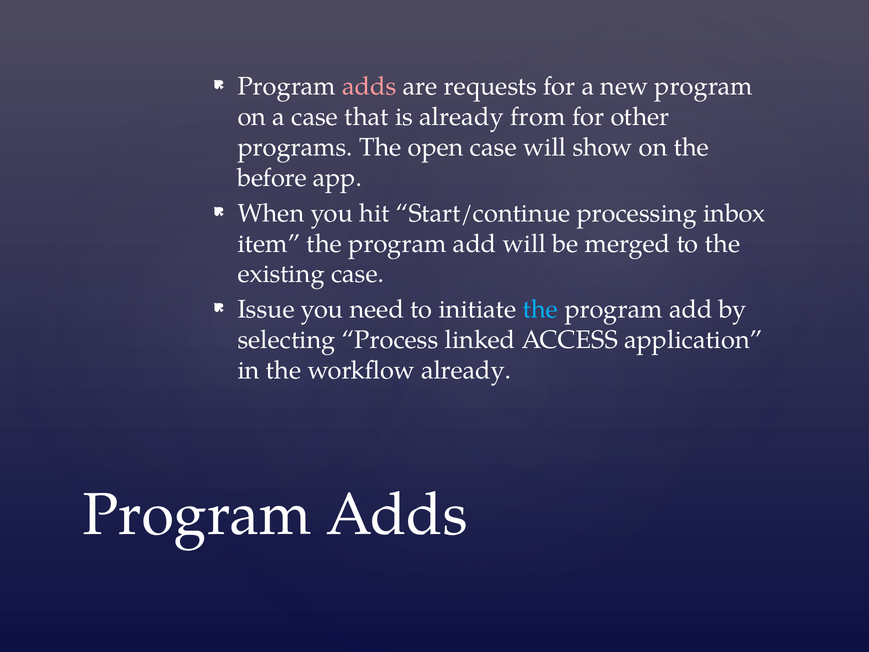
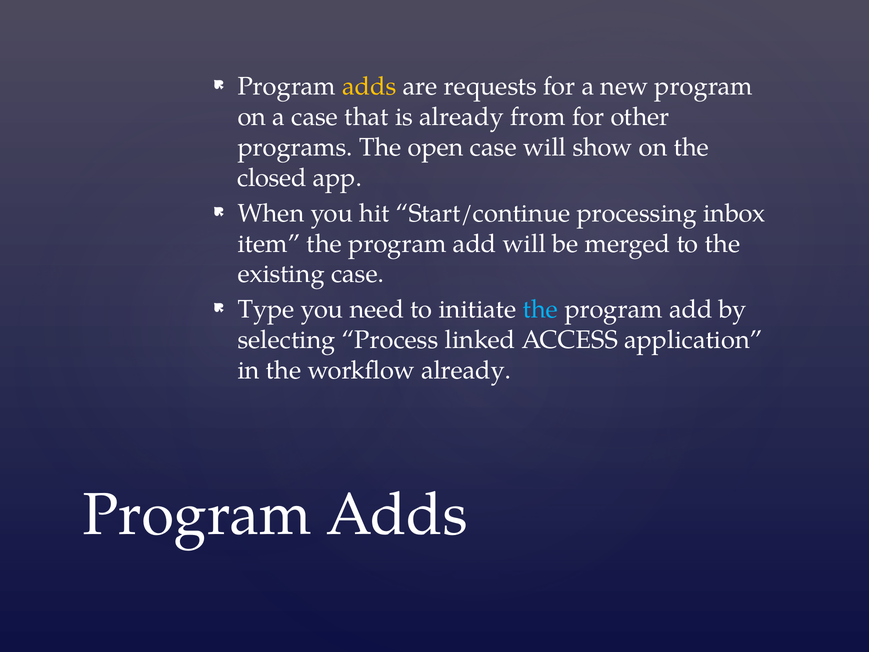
adds at (369, 86) colour: pink -> yellow
before: before -> closed
Issue: Issue -> Type
